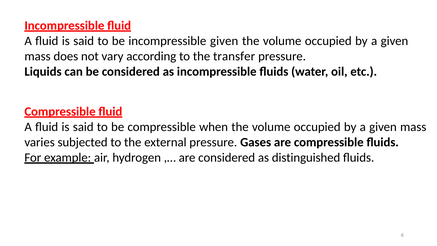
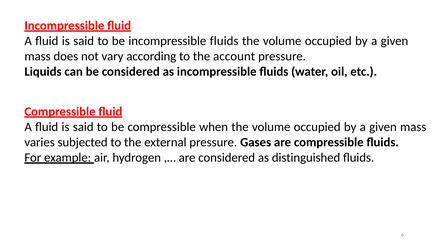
be incompressible given: given -> fluids
transfer: transfer -> account
